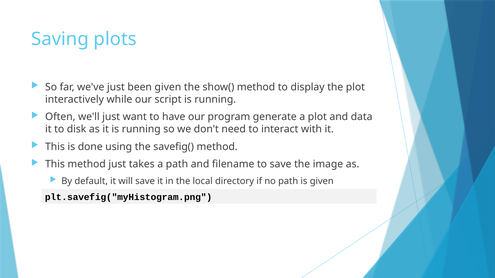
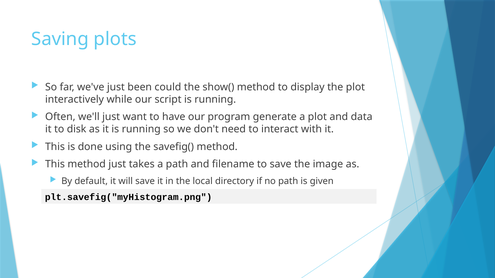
been given: given -> could
